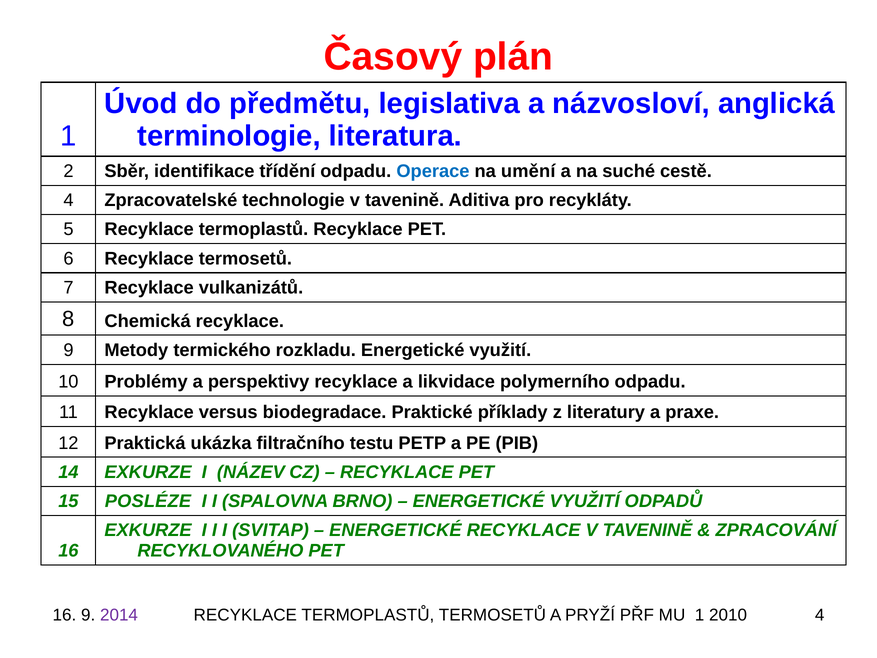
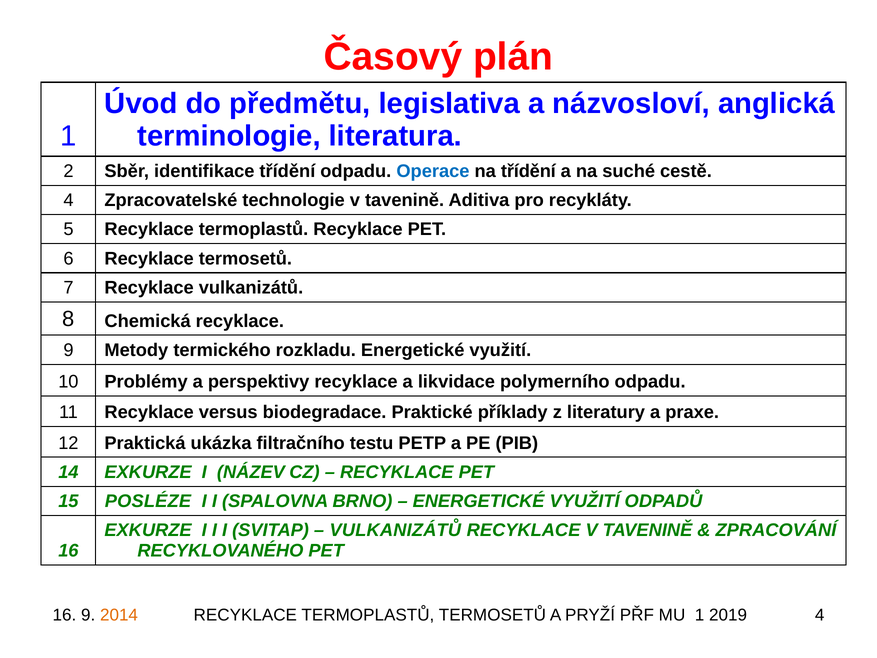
na umění: umění -> třídění
ENERGETICKÉ at (395, 530): ENERGETICKÉ -> VULKANIZÁTŮ
2014 colour: purple -> orange
2010: 2010 -> 2019
